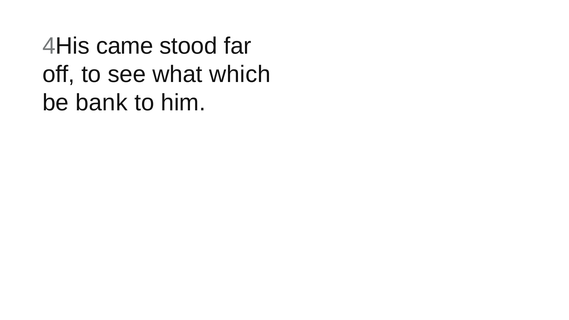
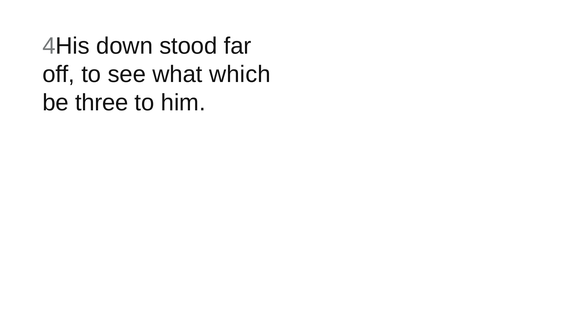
came: came -> down
bank: bank -> three
